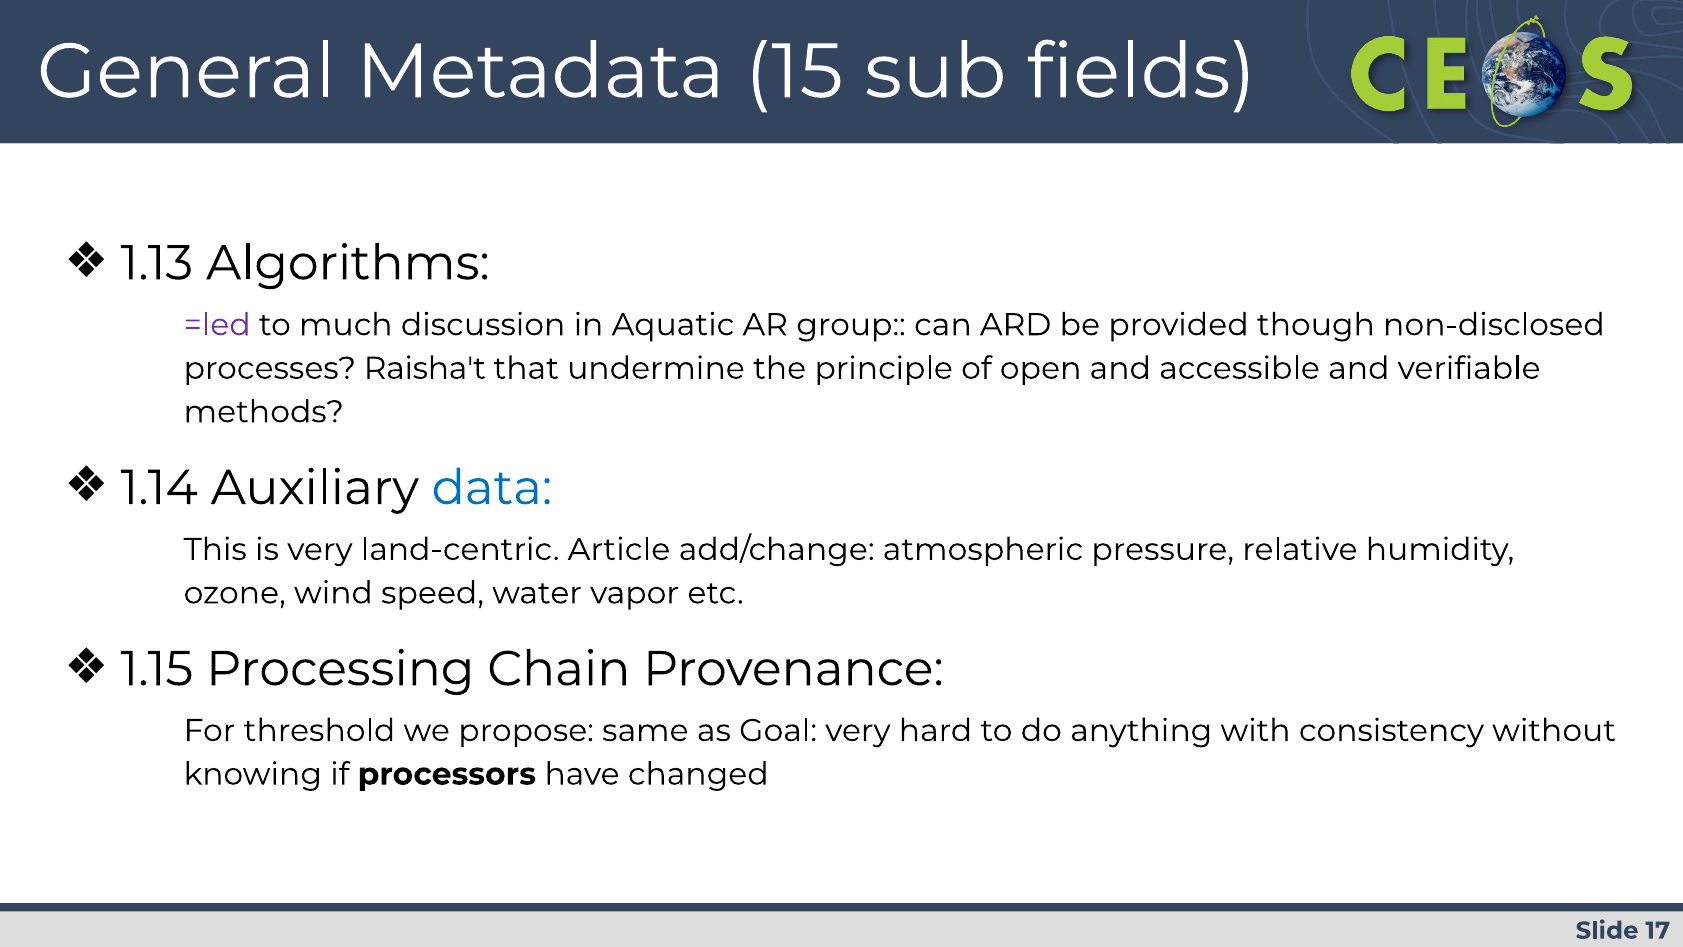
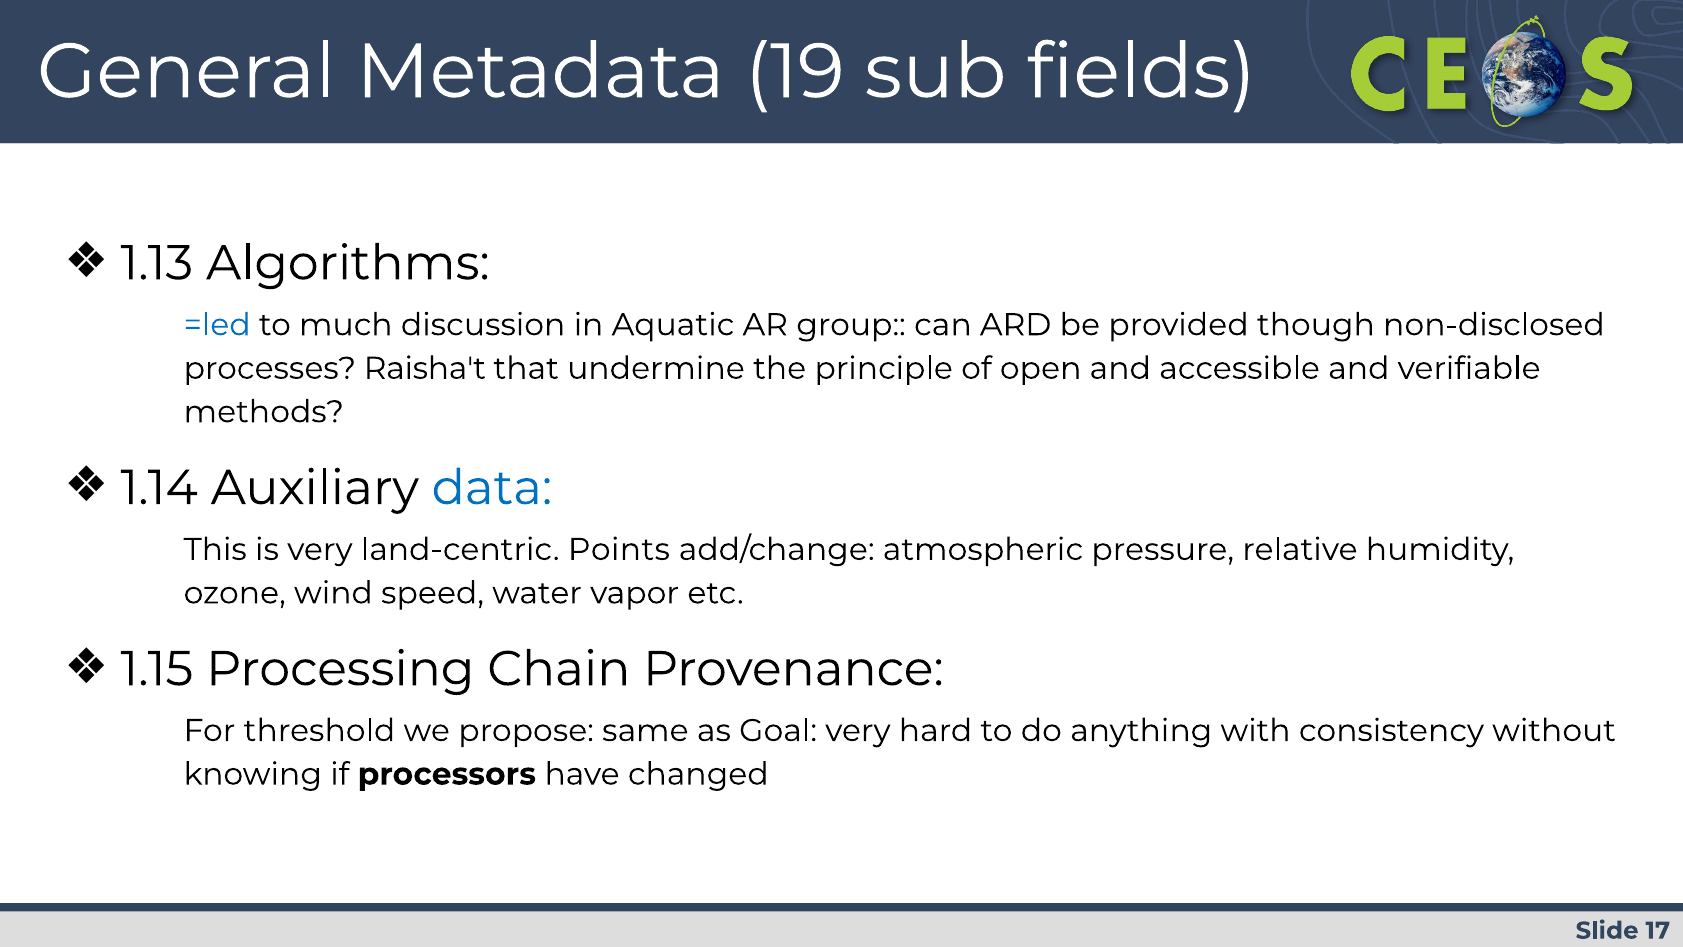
15: 15 -> 19
=led colour: purple -> blue
Article: Article -> Points
